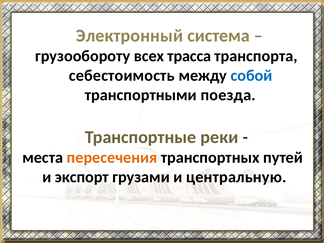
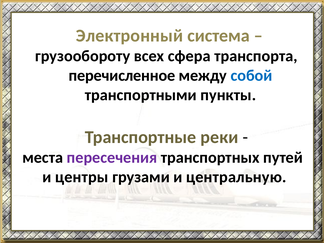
трасса: трасса -> сфера
себестоимость: себестоимость -> перечисленное
поезда: поезда -> пункты
пересечения colour: orange -> purple
экспорт: экспорт -> центры
